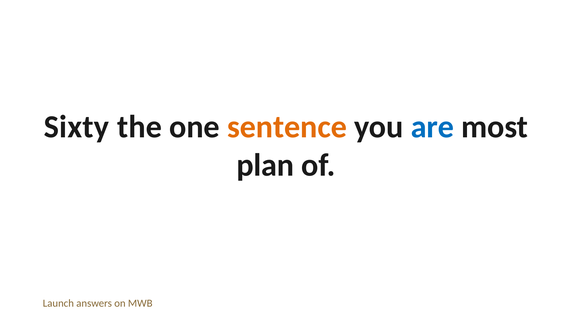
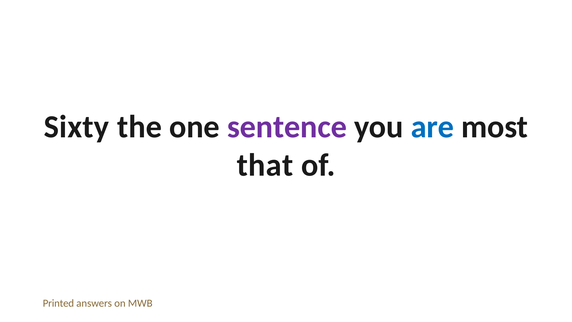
sentence colour: orange -> purple
plan: plan -> that
Launch: Launch -> Printed
